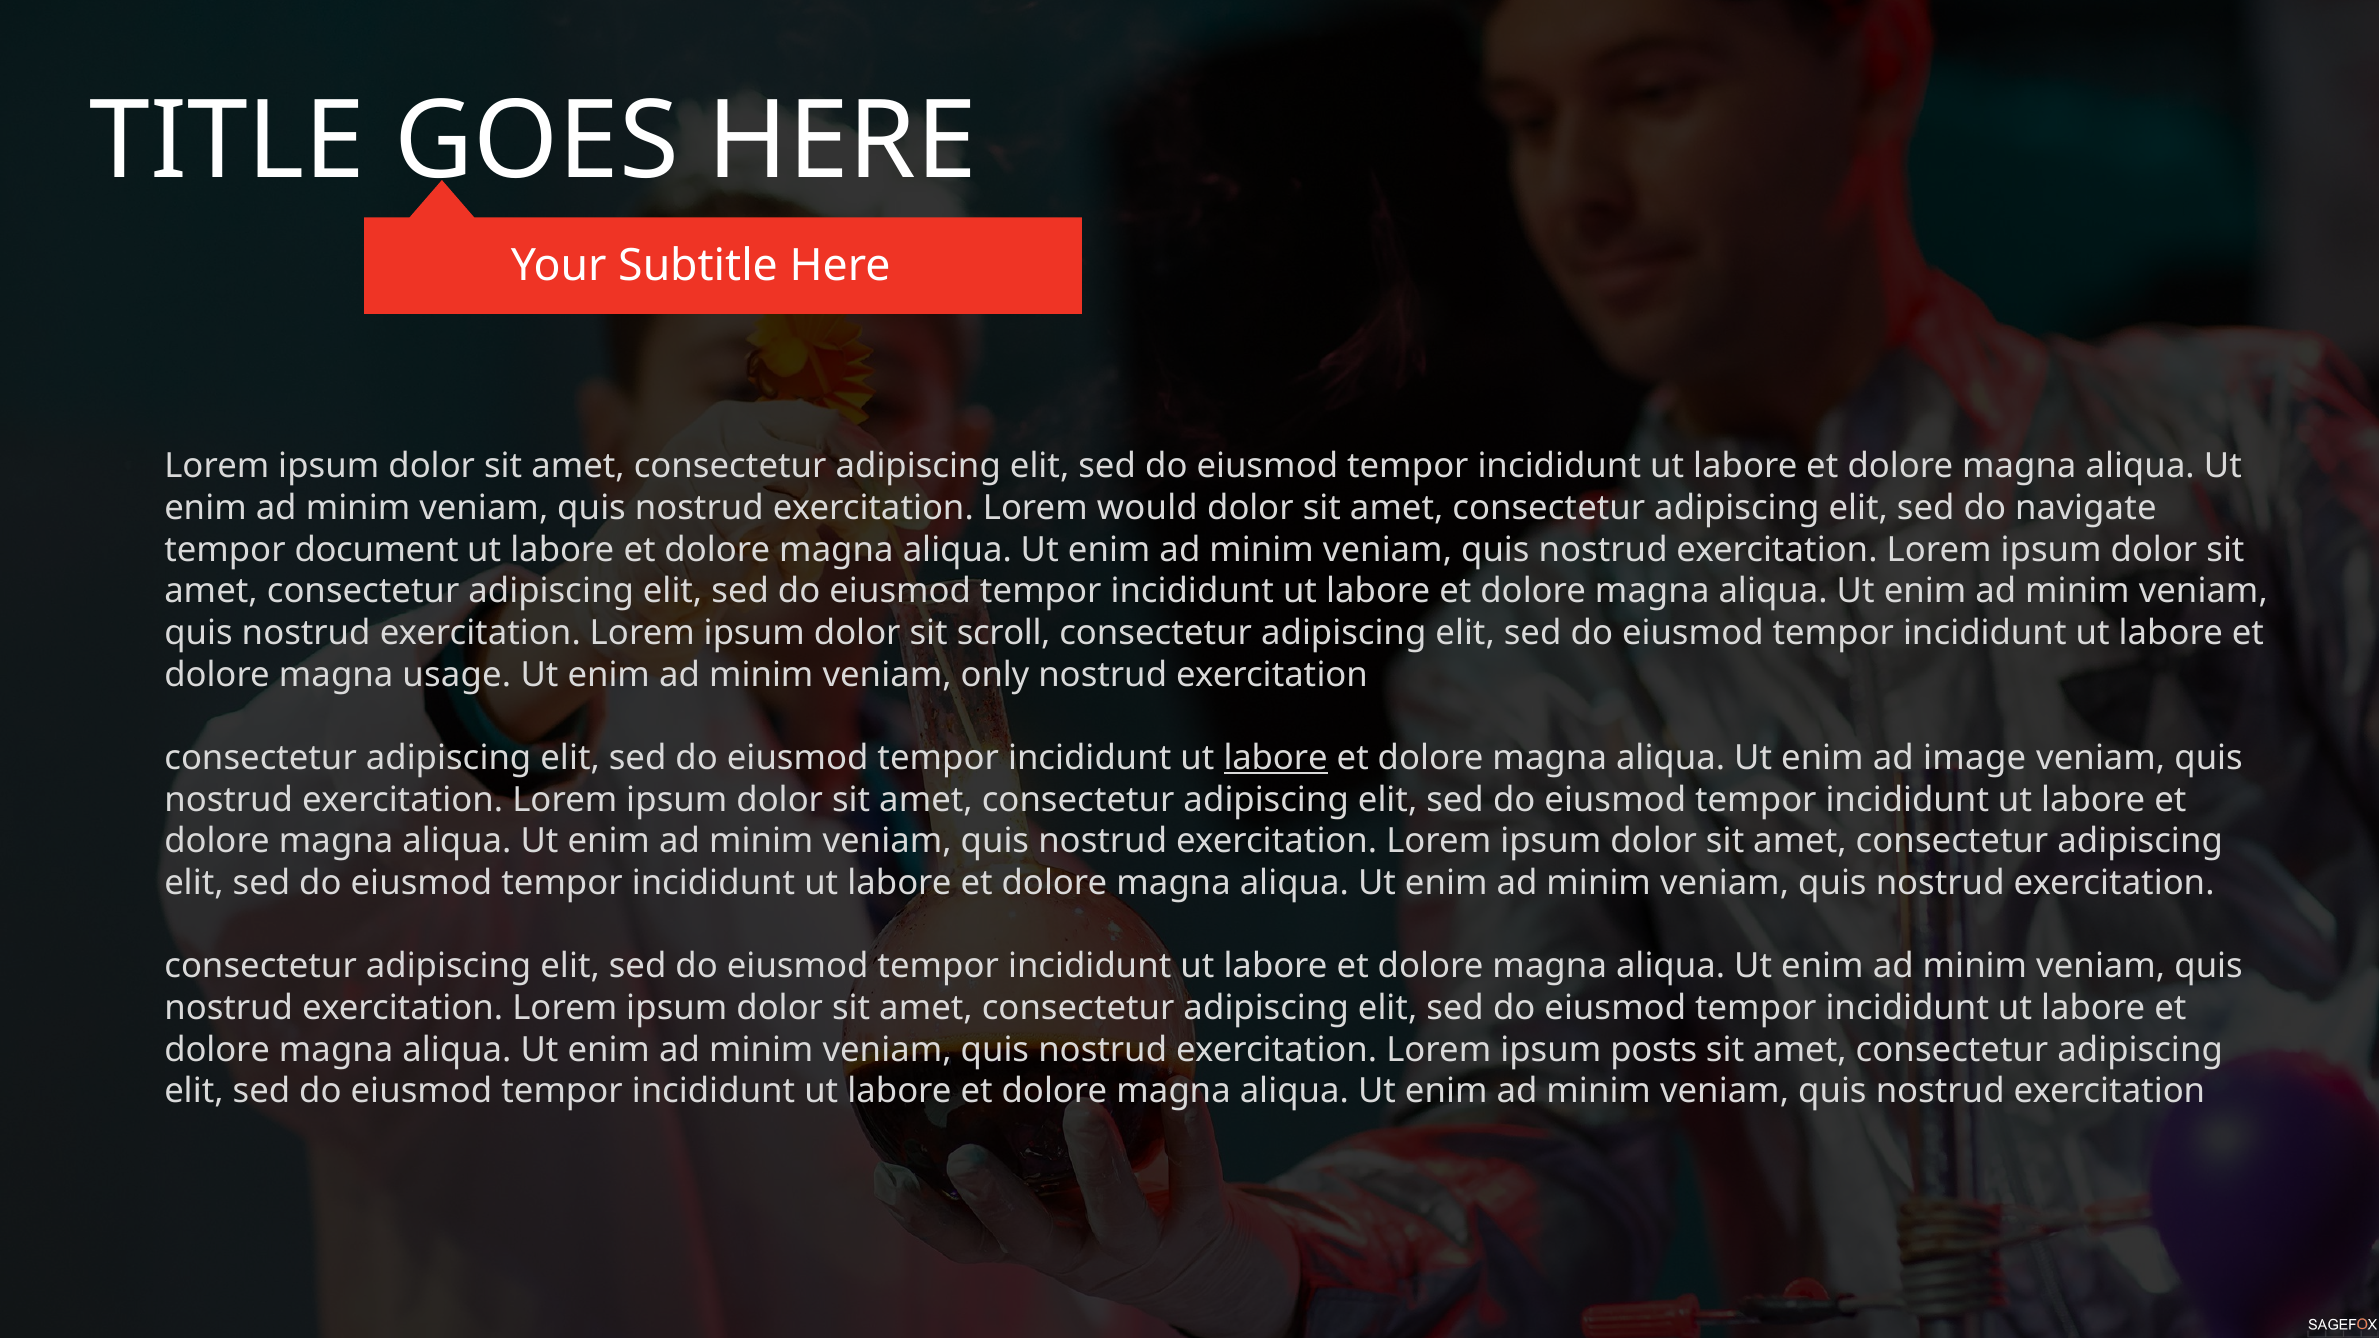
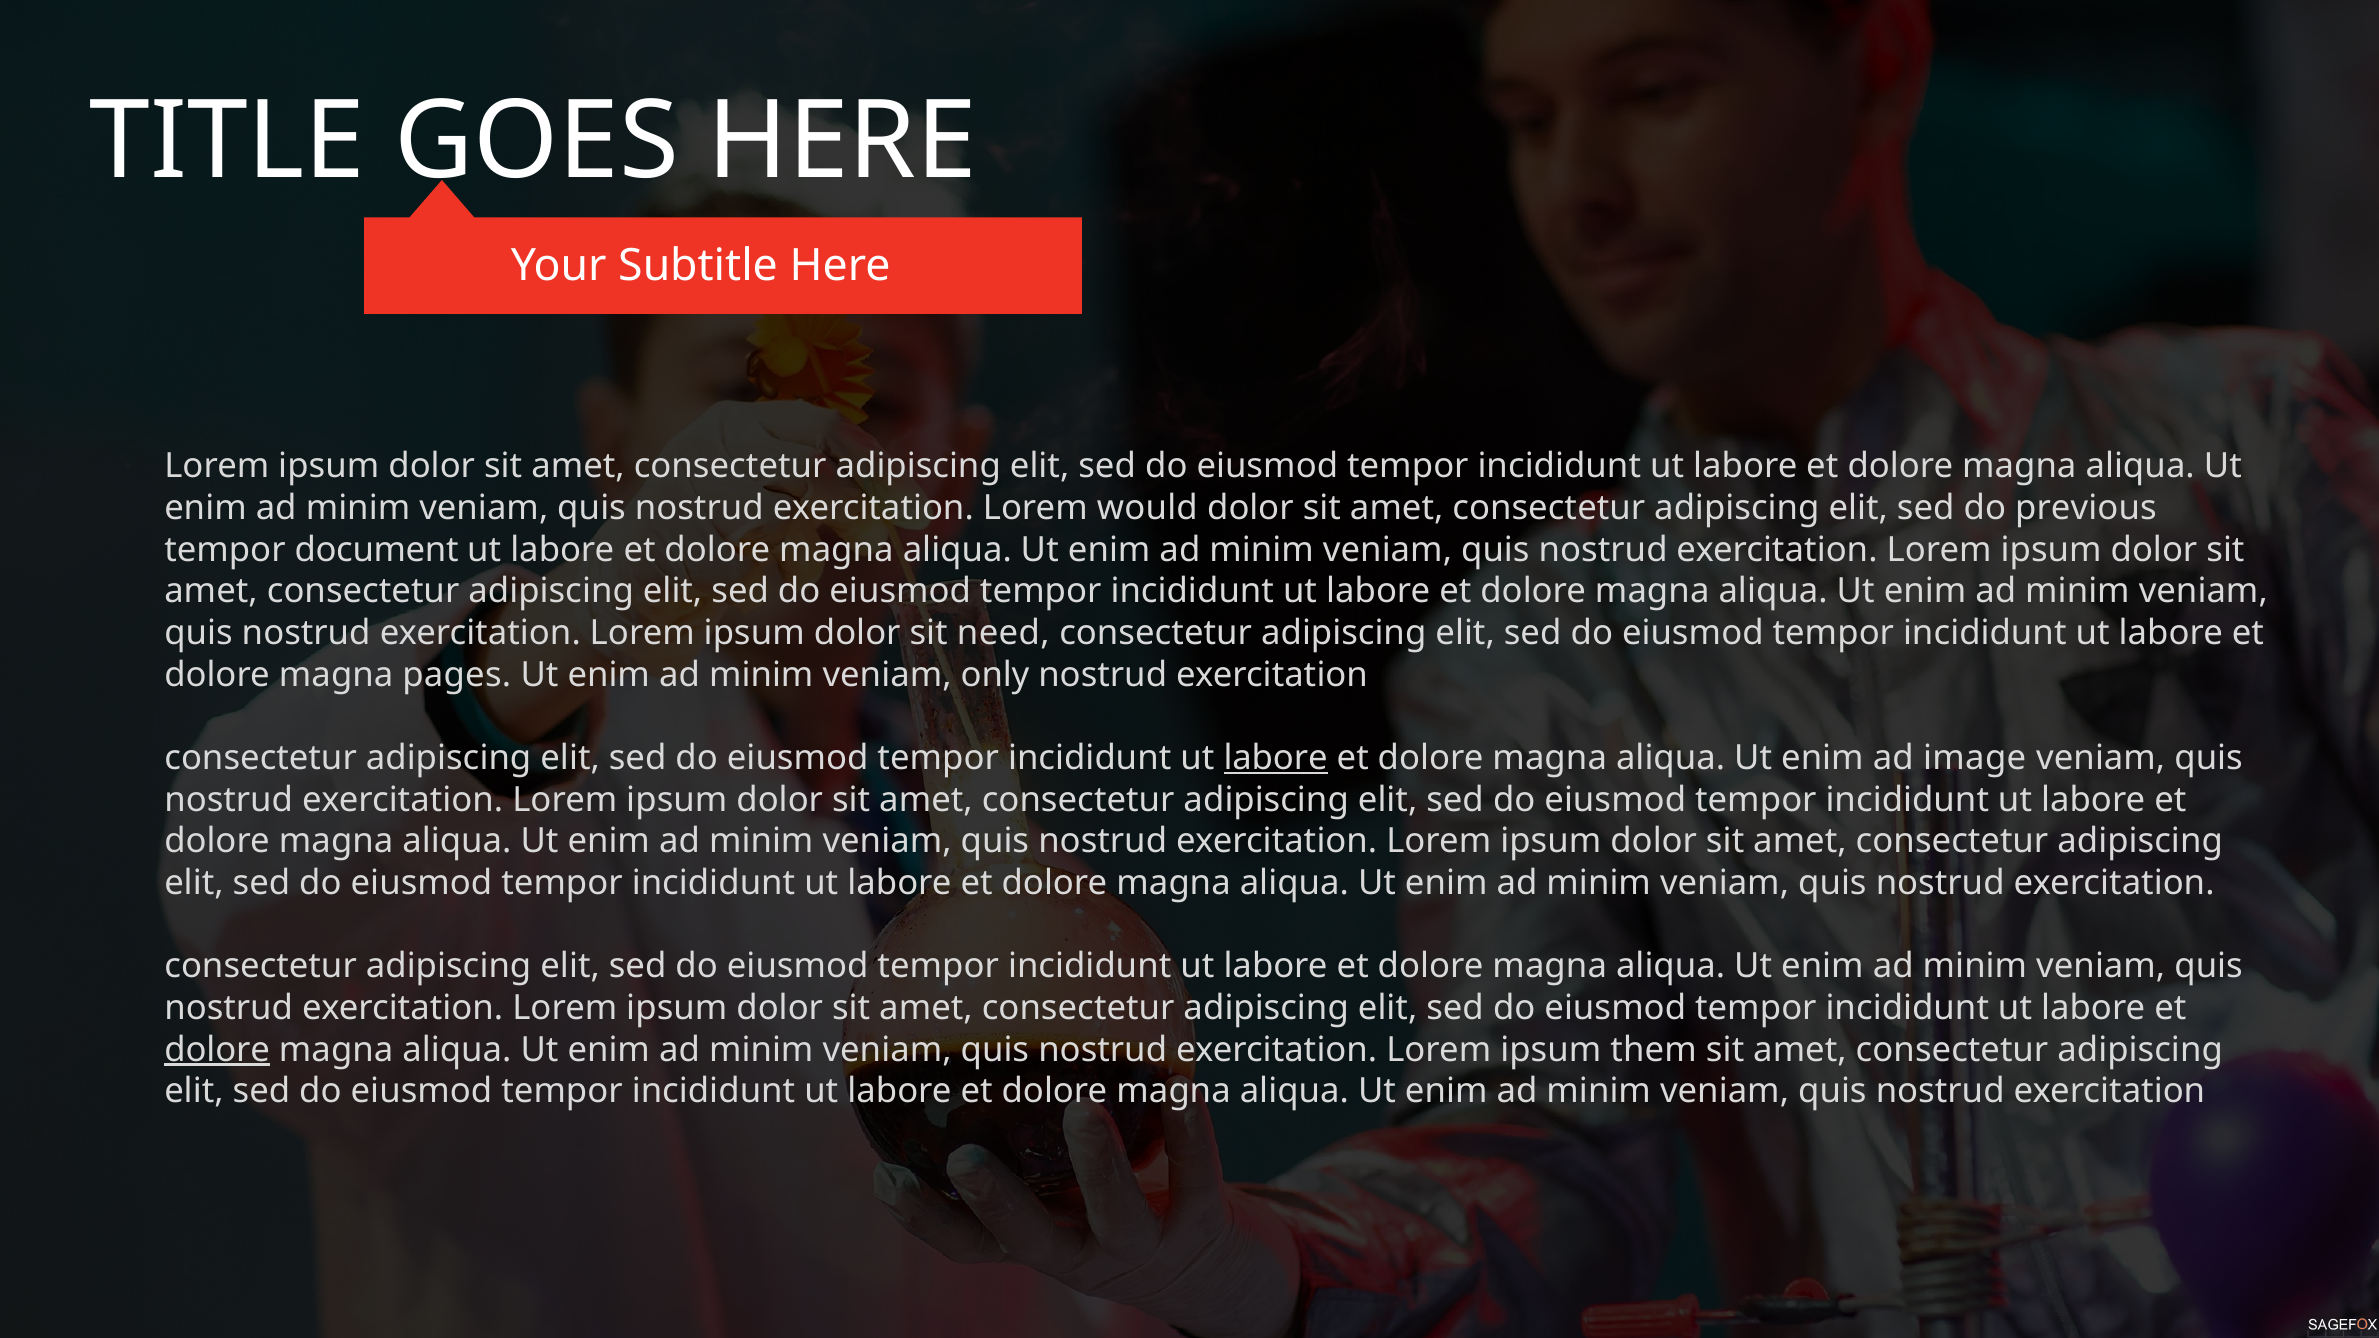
navigate: navigate -> previous
scroll: scroll -> need
usage: usage -> pages
dolore at (217, 1050) underline: none -> present
posts: posts -> them
